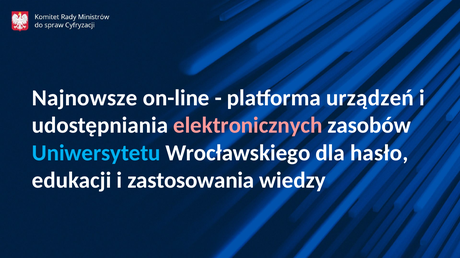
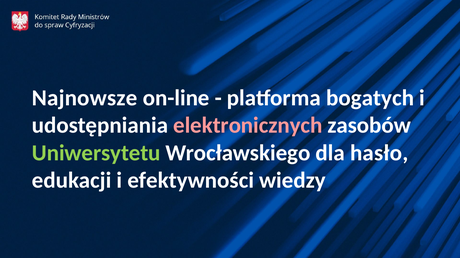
urządzeń: urządzeń -> bogatych
Uniwersytetu colour: light blue -> light green
zastosowania: zastosowania -> efektywności
